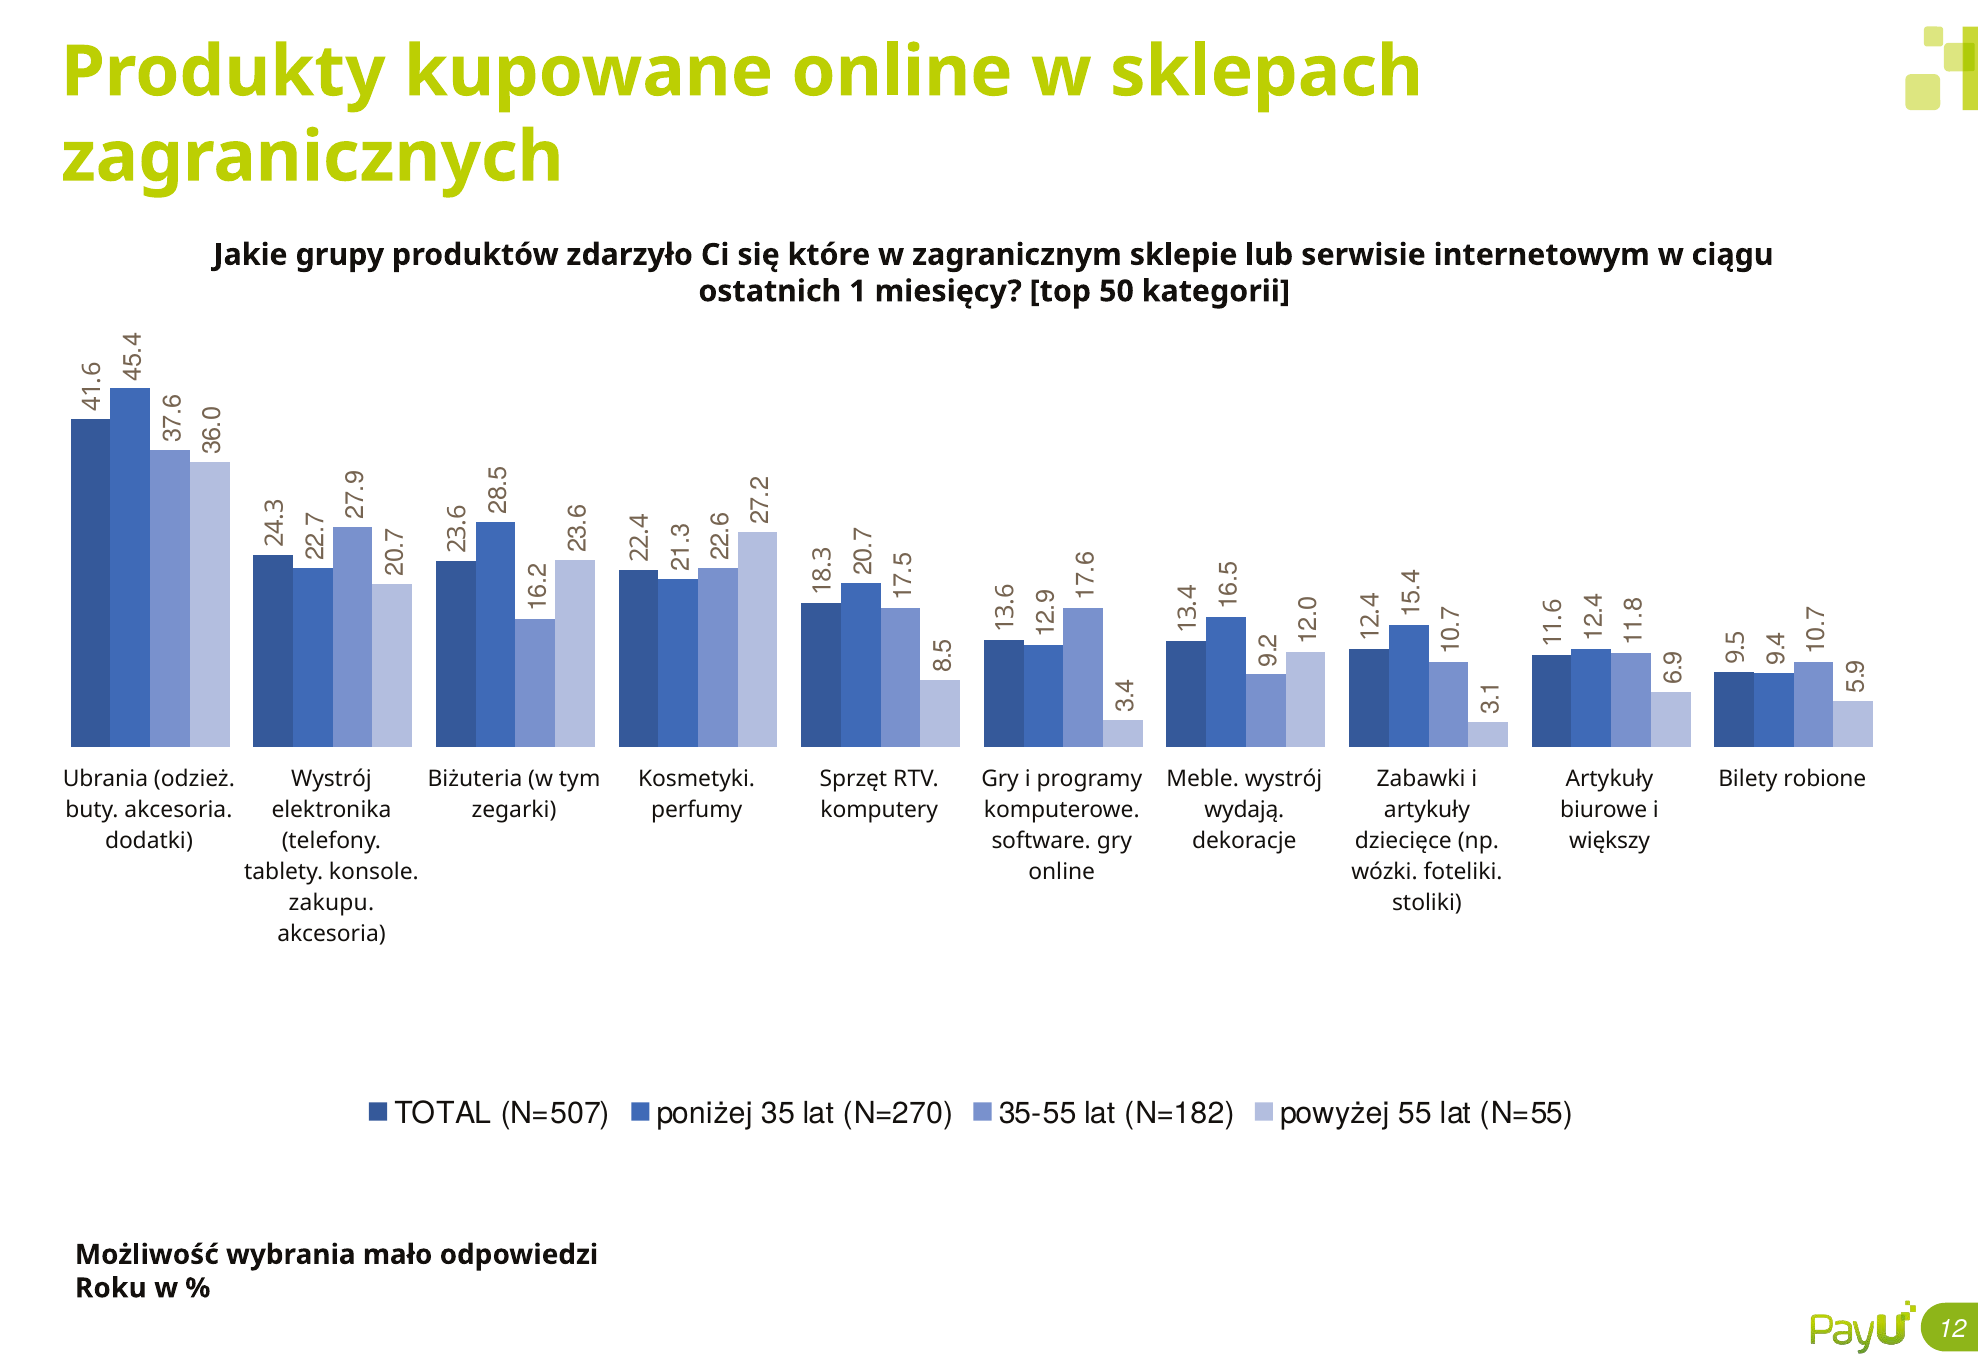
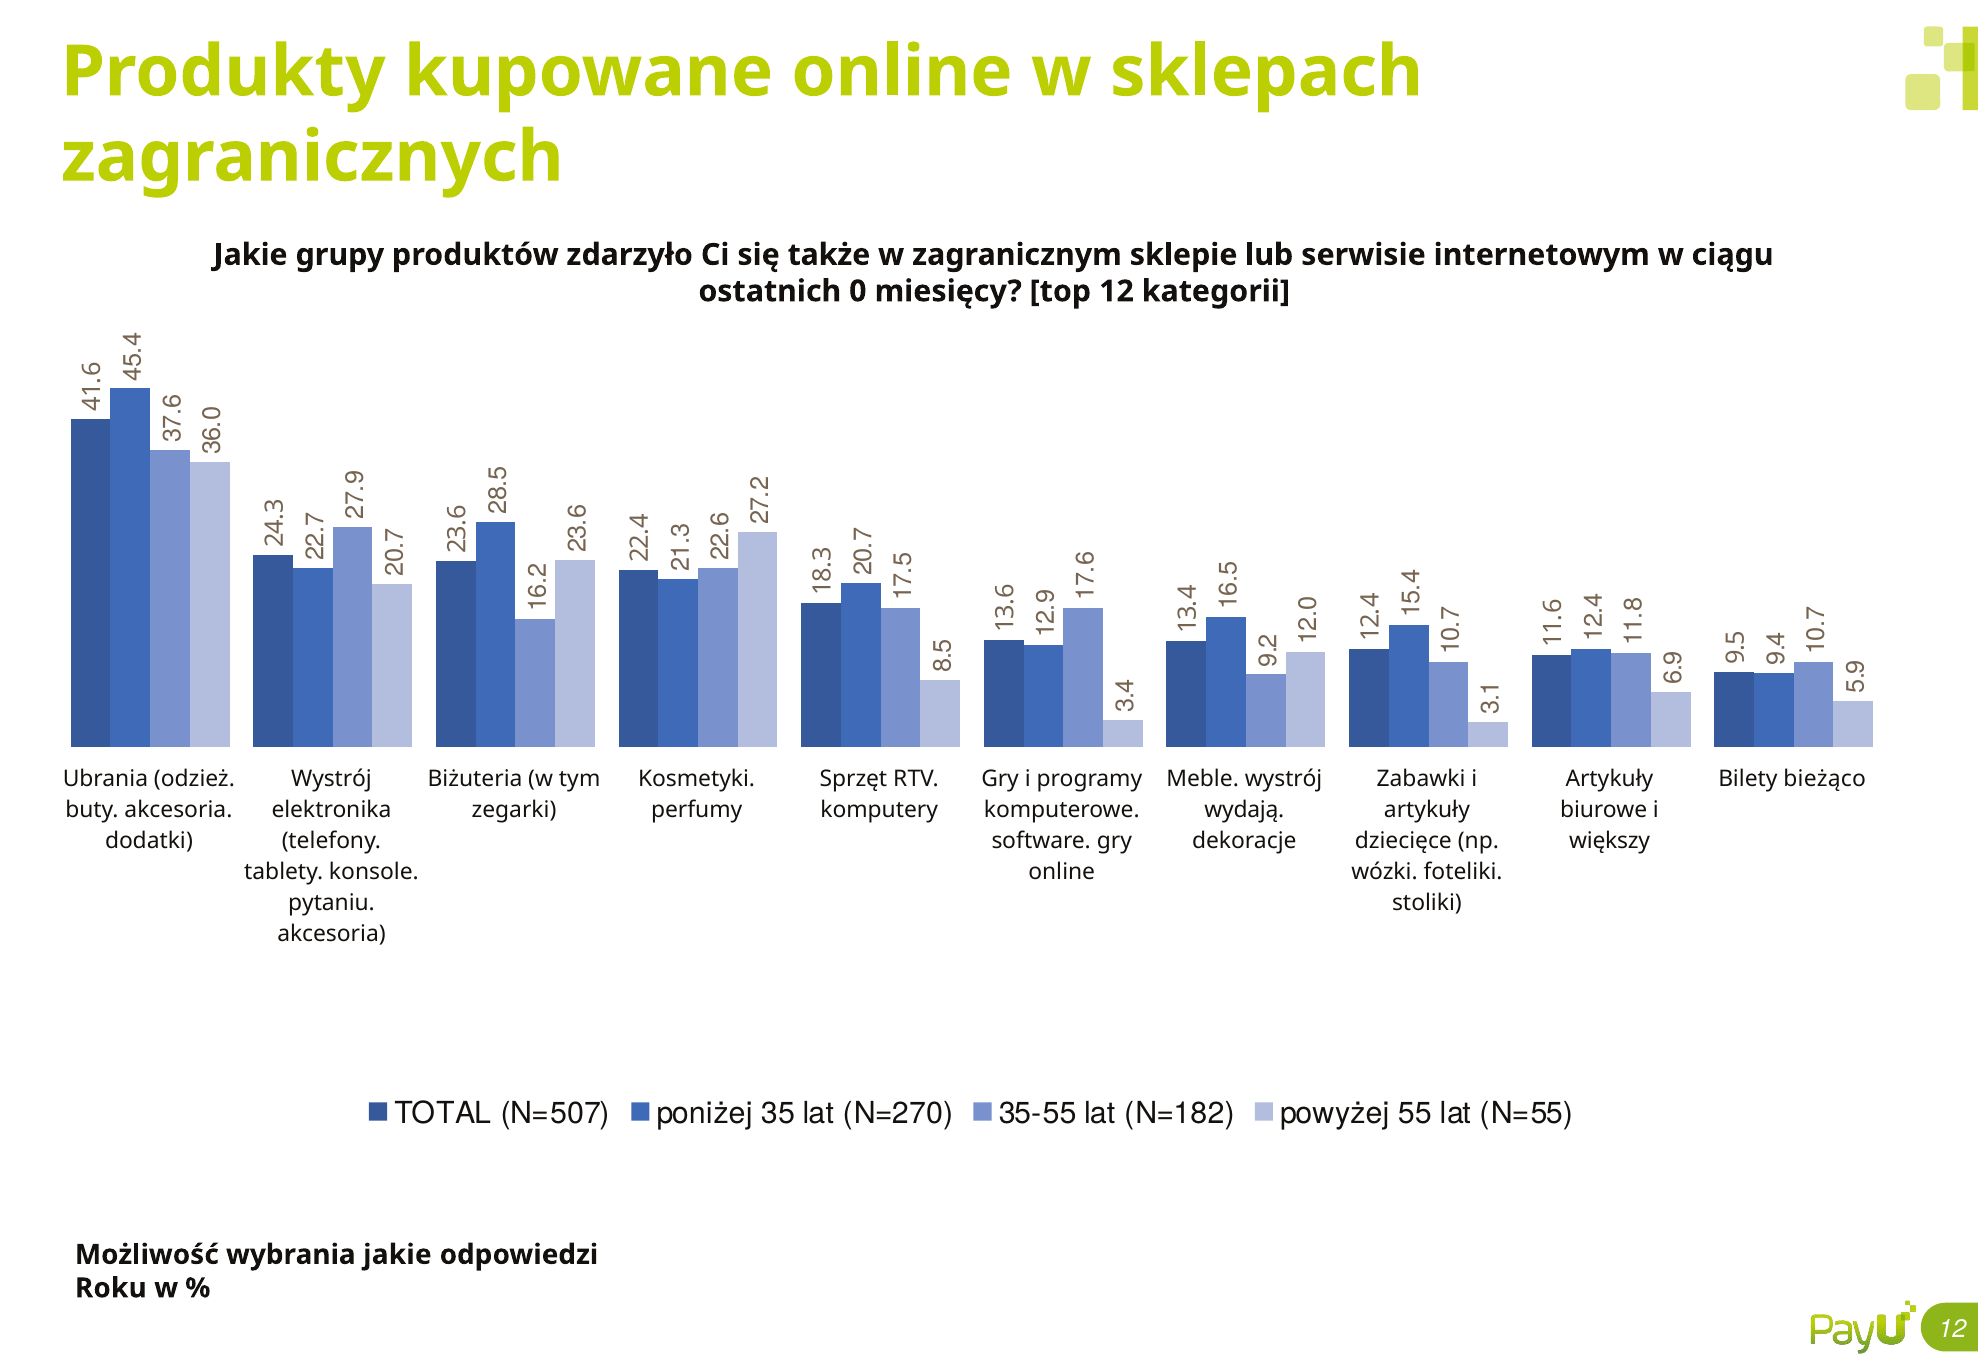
które: które -> także
ostatnich 1: 1 -> 0
top 50: 50 -> 12
robione: robione -> bieżąco
zakupu: zakupu -> pytaniu
wybrania mało: mało -> jakie
